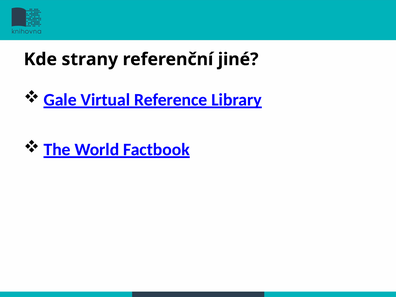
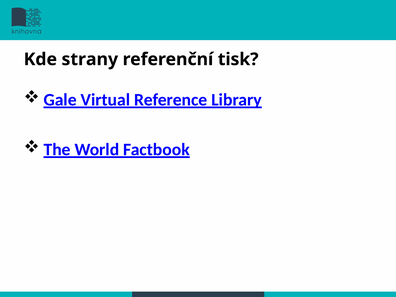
jiné: jiné -> tisk
